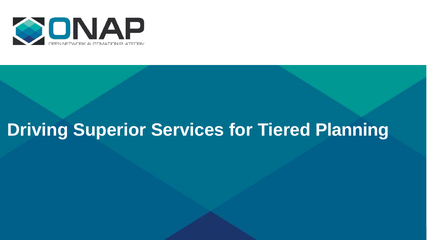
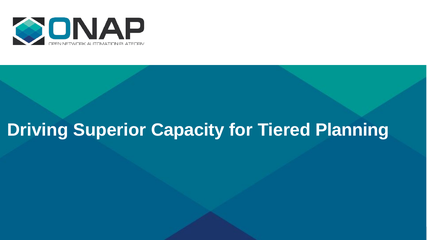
Services: Services -> Capacity
